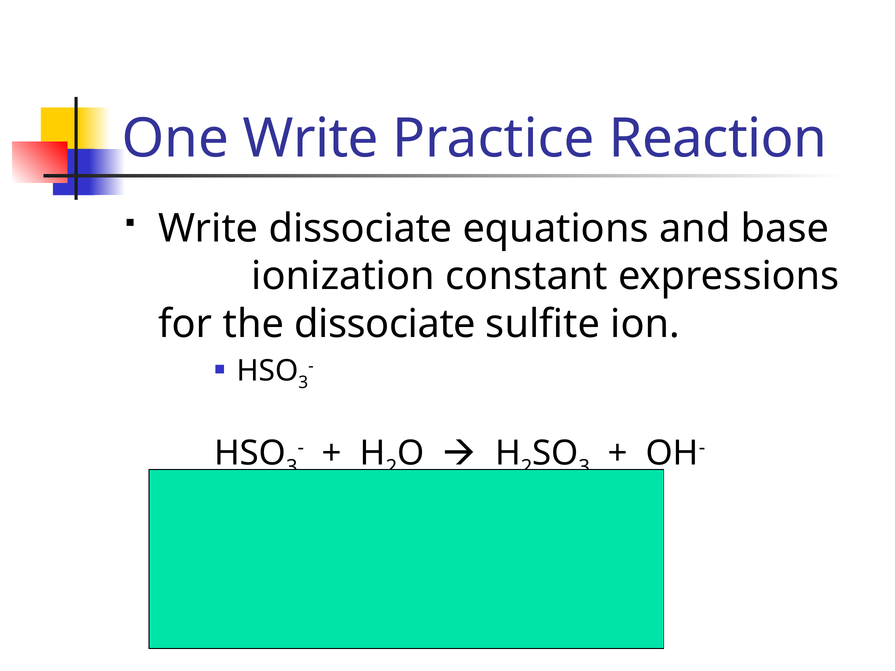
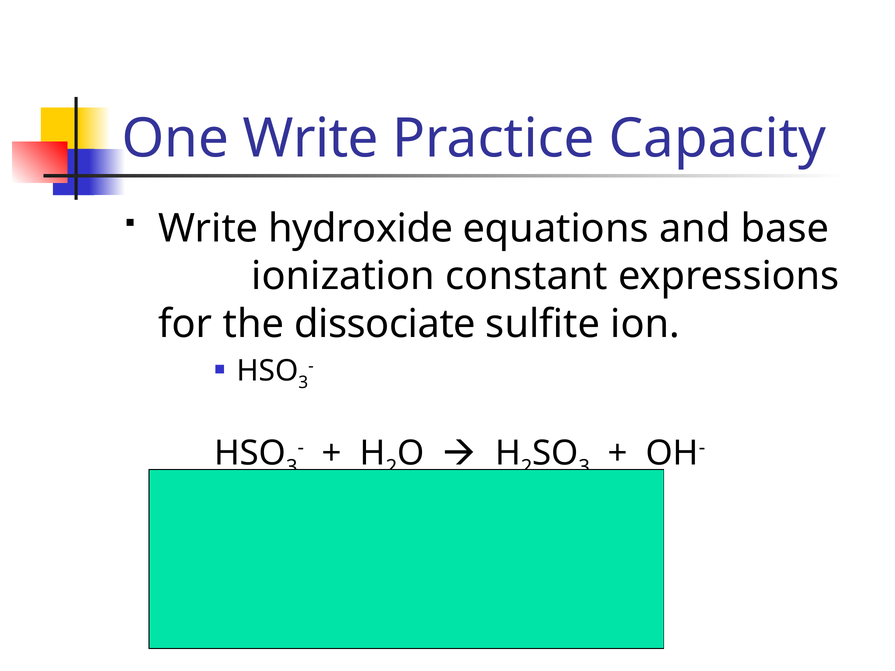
Reaction: Reaction -> Capacity
Write dissociate: dissociate -> hydroxide
